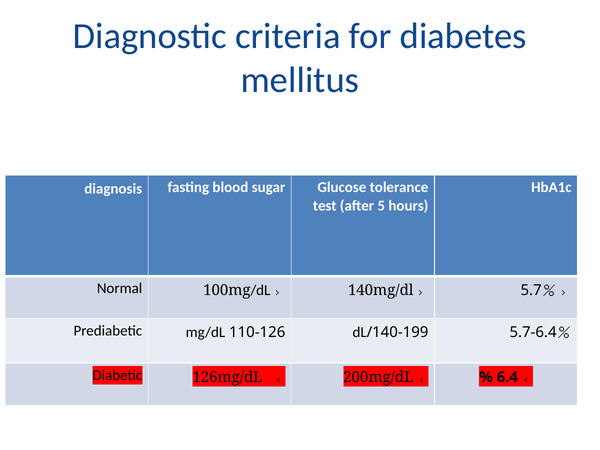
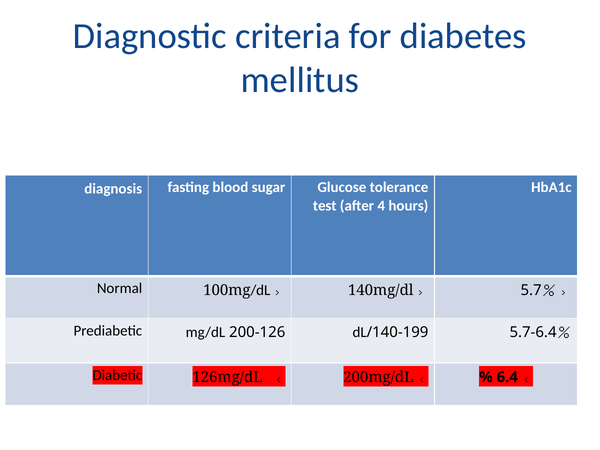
5: 5 -> 4
110-126: 110-126 -> 200-126
